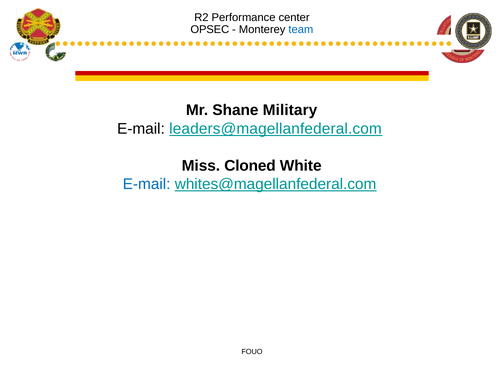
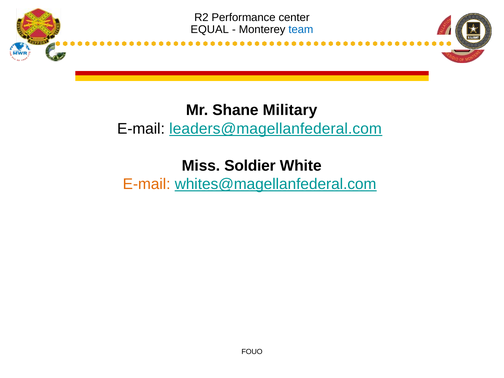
OPSEC: OPSEC -> EQUAL
Cloned: Cloned -> Soldier
E-mail at (147, 184) colour: blue -> orange
